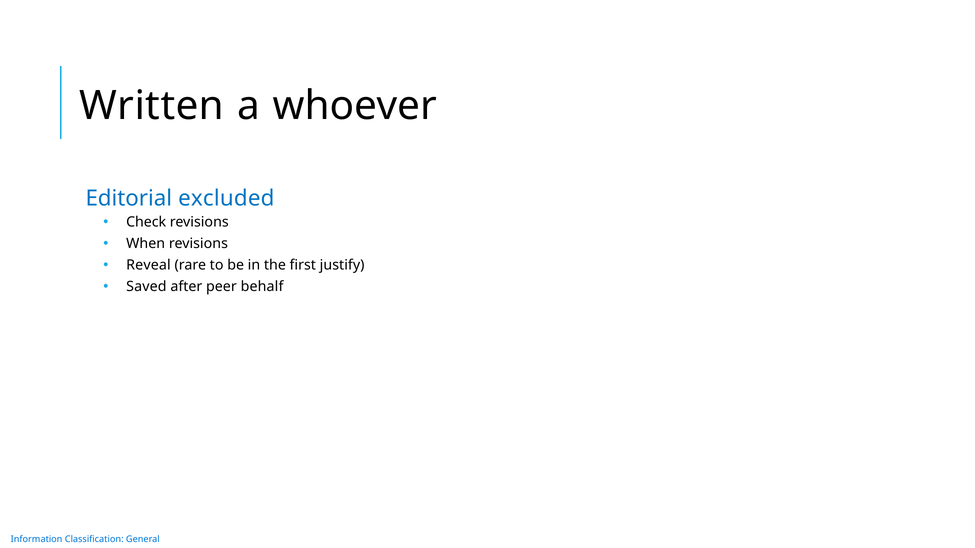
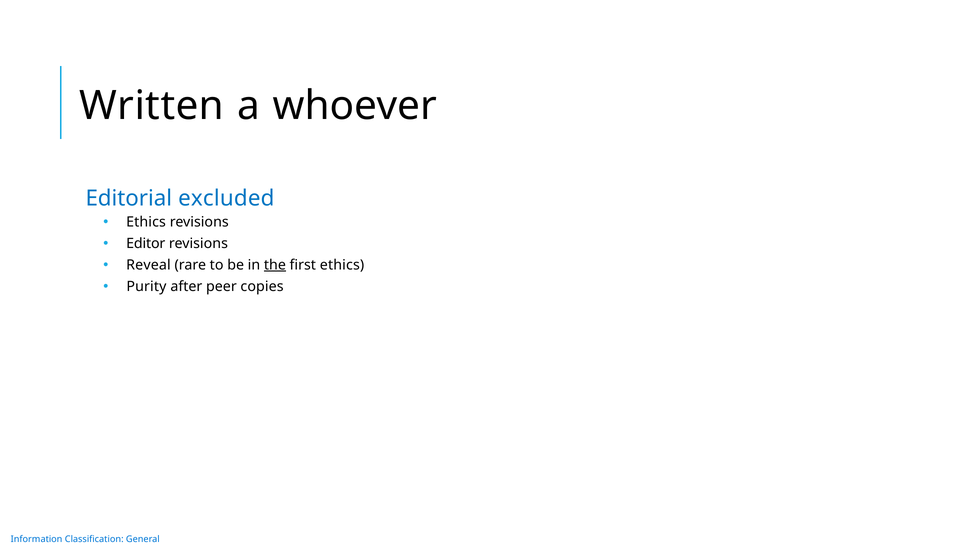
Check at (146, 222): Check -> Ethics
When: When -> Editor
the underline: none -> present
first justify: justify -> ethics
Saved: Saved -> Purity
behalf: behalf -> copies
